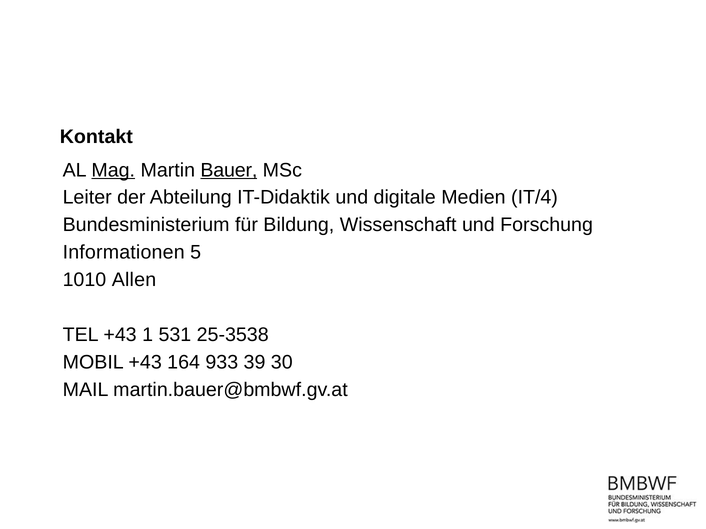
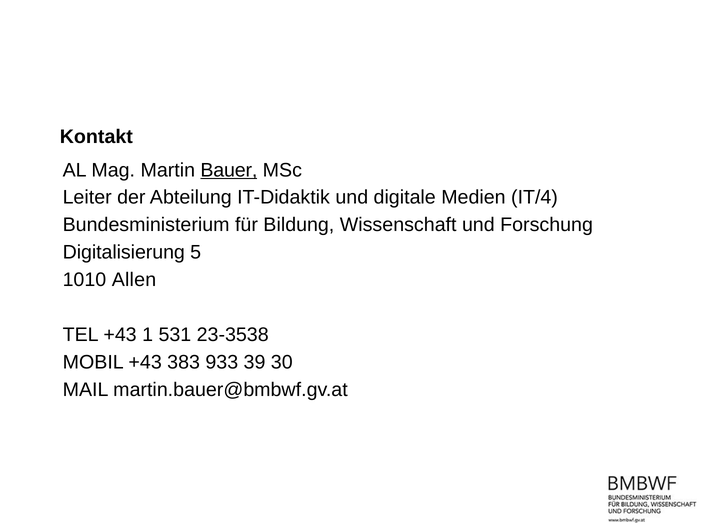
Mag underline: present -> none
Informationen: Informationen -> Digitalisierung
25-3538: 25-3538 -> 23-3538
164: 164 -> 383
